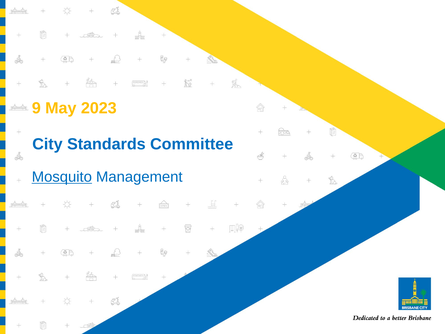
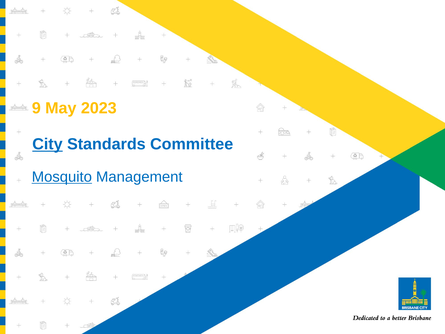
City underline: none -> present
